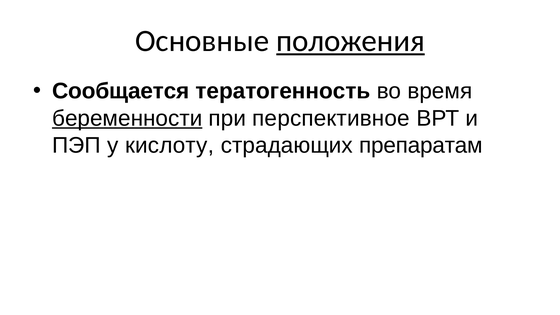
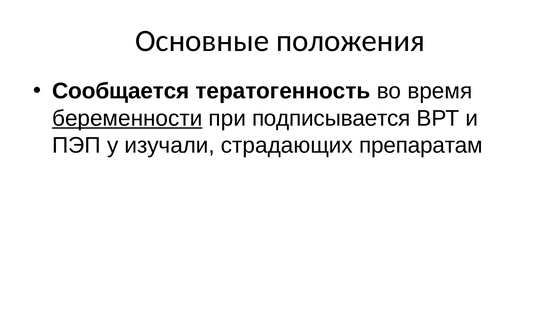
положения underline: present -> none
перспективное: перспективное -> подписывается
кислоту: кислоту -> изучали
